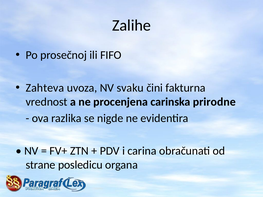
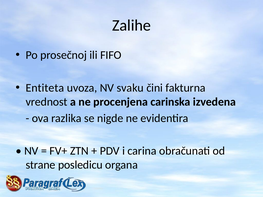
Zahteva: Zahteva -> Entiteta
prirodne: prirodne -> izvedena
